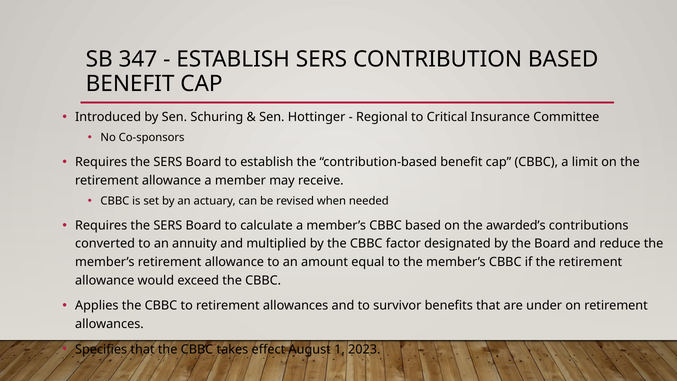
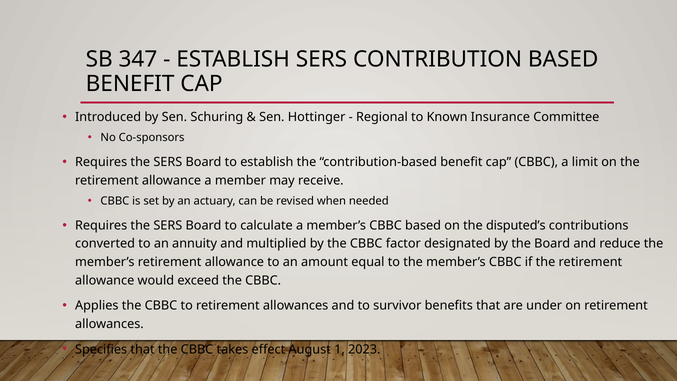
Critical: Critical -> Known
awarded’s: awarded’s -> disputed’s
